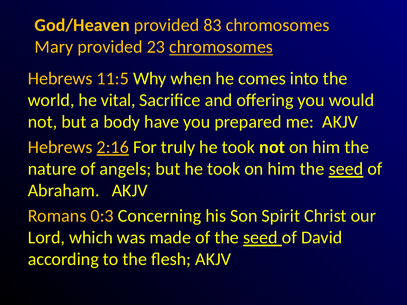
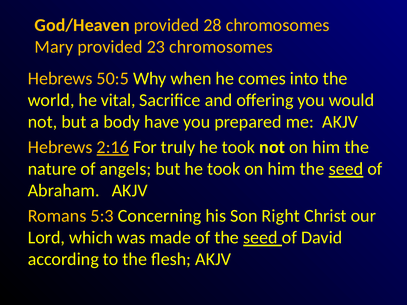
83: 83 -> 28
chromosomes at (221, 47) underline: present -> none
11:5: 11:5 -> 50:5
0:3: 0:3 -> 5:3
Spirit: Spirit -> Right
